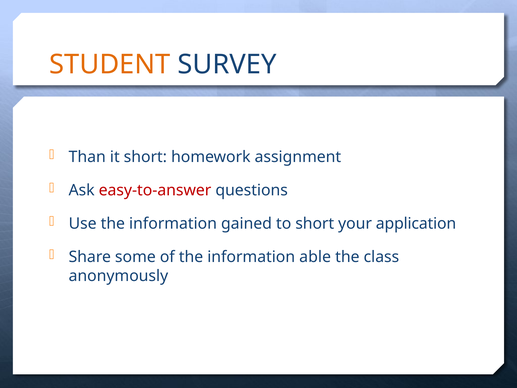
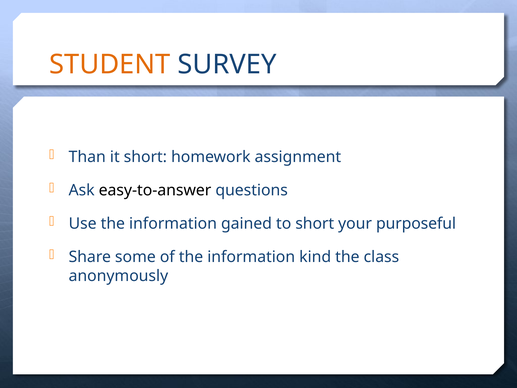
easy-to-answer colour: red -> black
application: application -> purposeful
able: able -> kind
